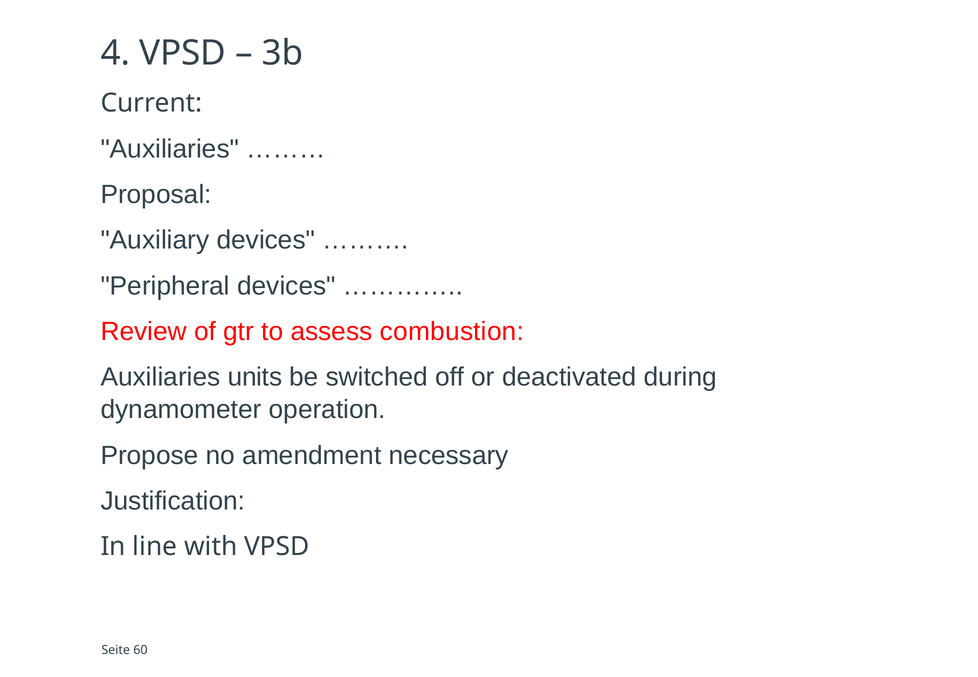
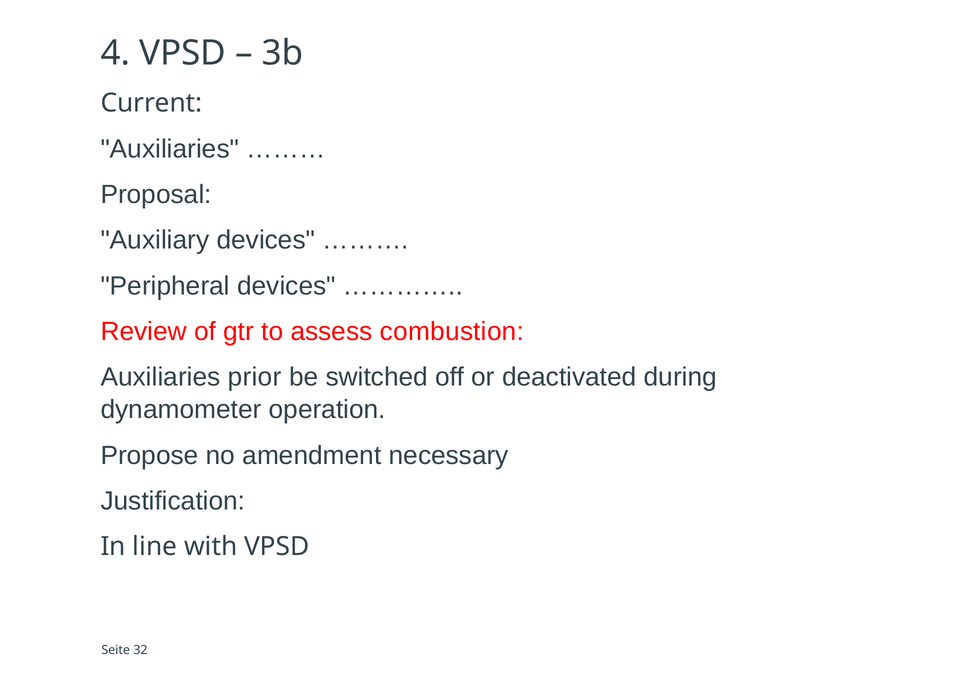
units: units -> prior
60: 60 -> 32
